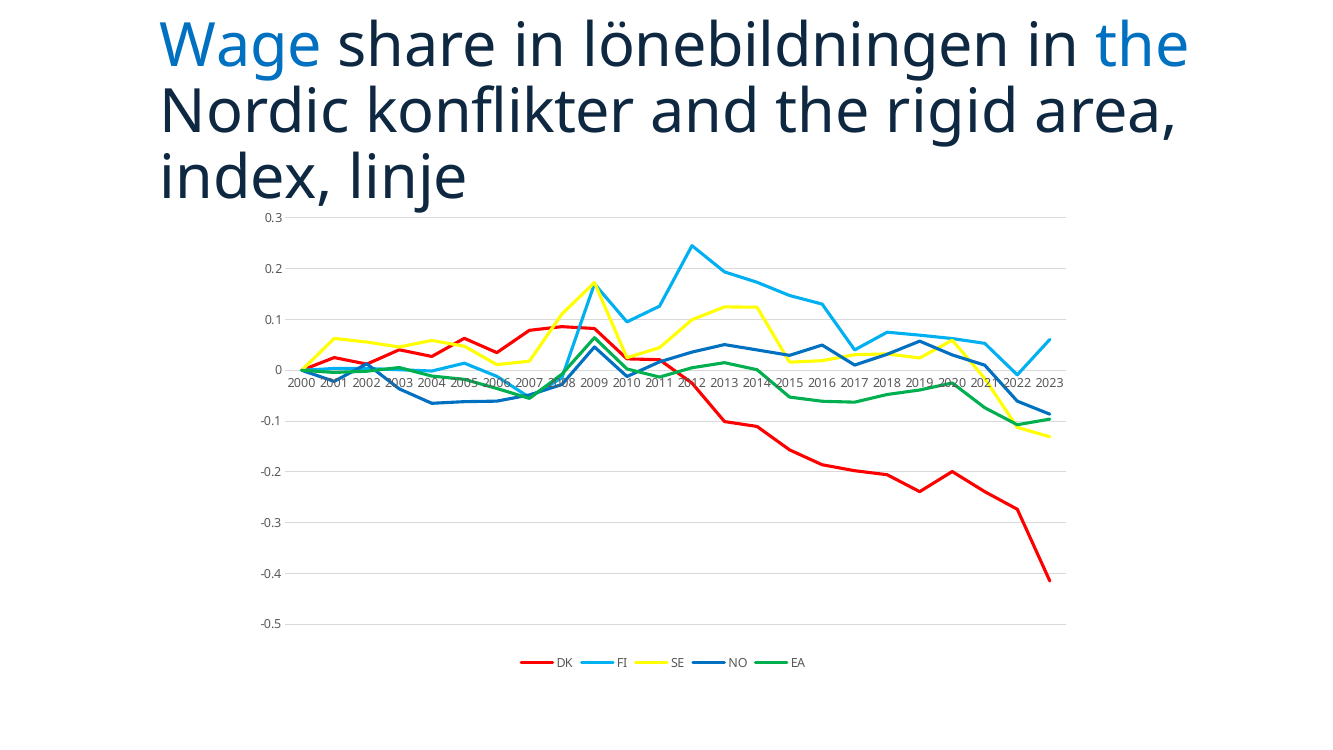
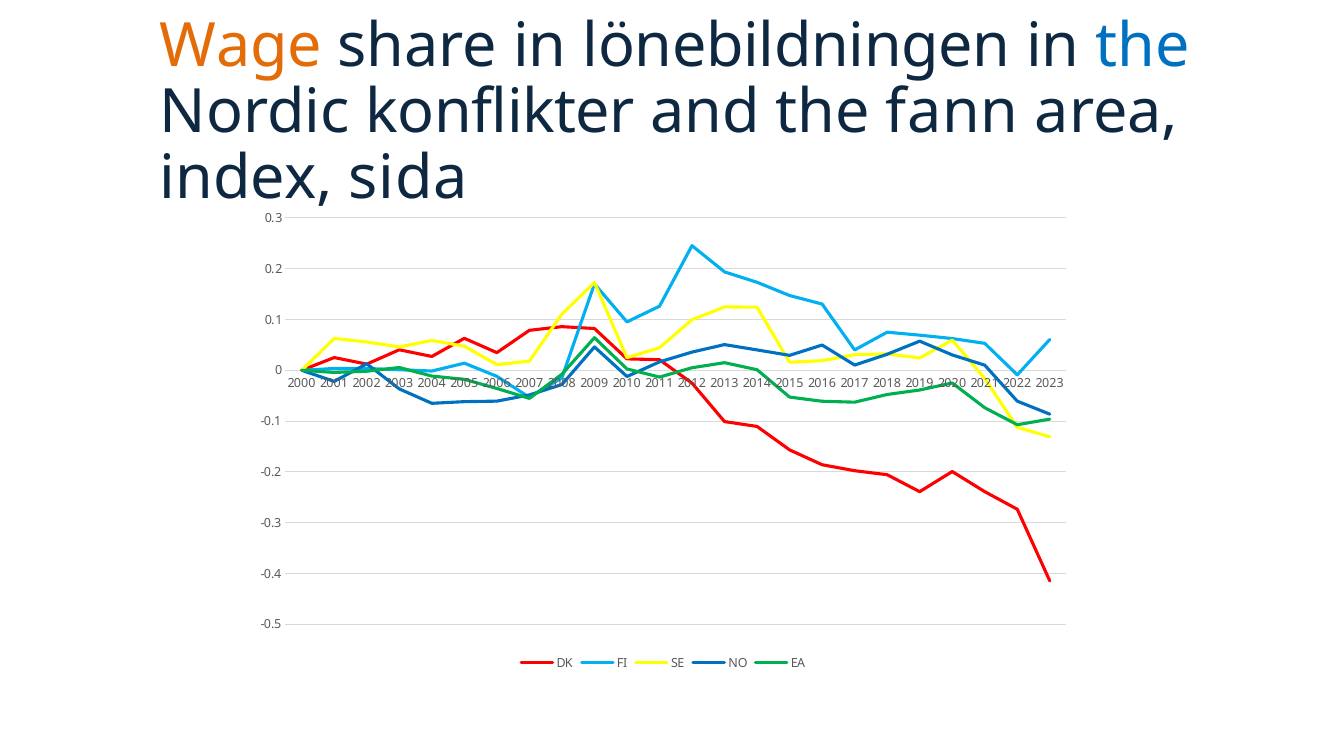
Wage colour: blue -> orange
rigid: rigid -> fann
linje: linje -> sida
